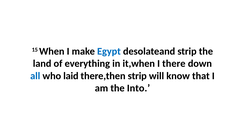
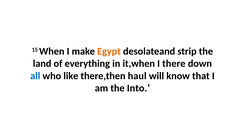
Egypt colour: blue -> orange
laid: laid -> like
there,then strip: strip -> haul
